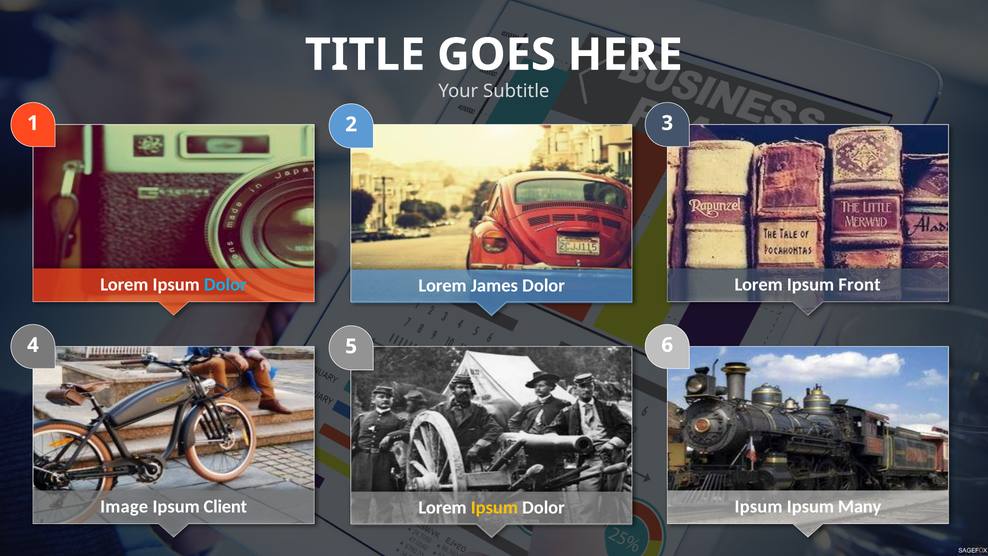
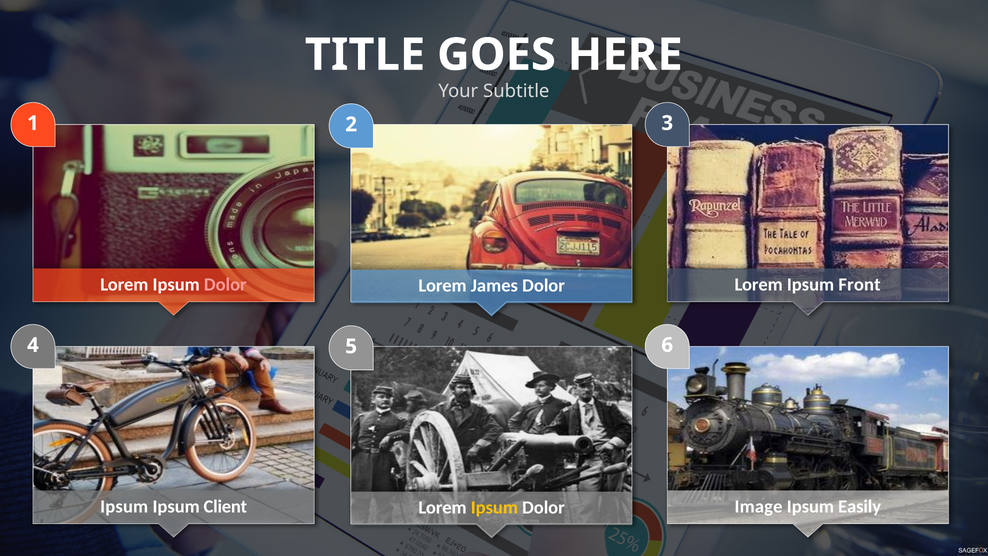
Dolor at (225, 284) colour: light blue -> pink
Image at (124, 506): Image -> Ipsum
Ipsum at (759, 506): Ipsum -> Image
Many: Many -> Easily
